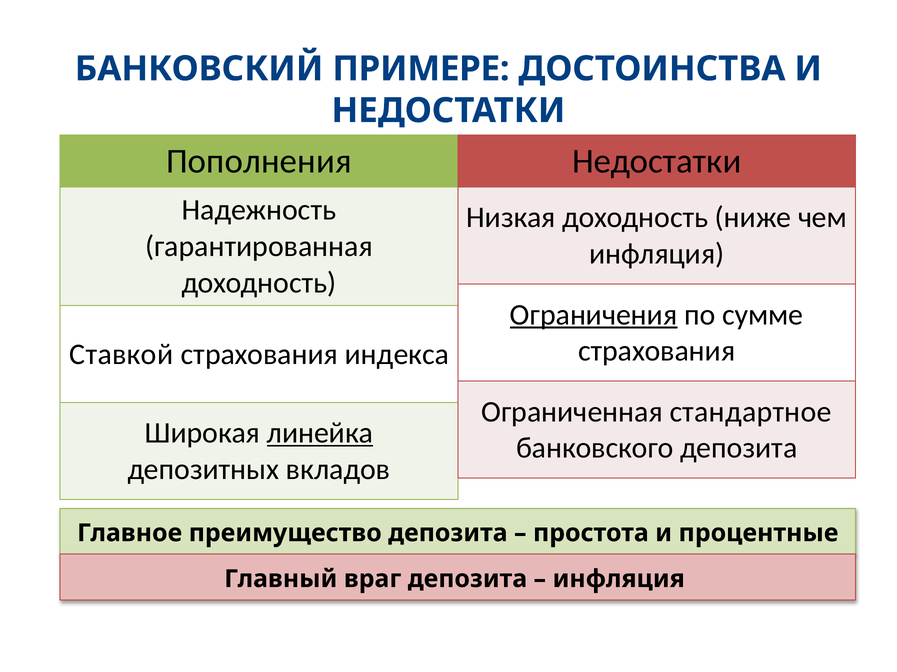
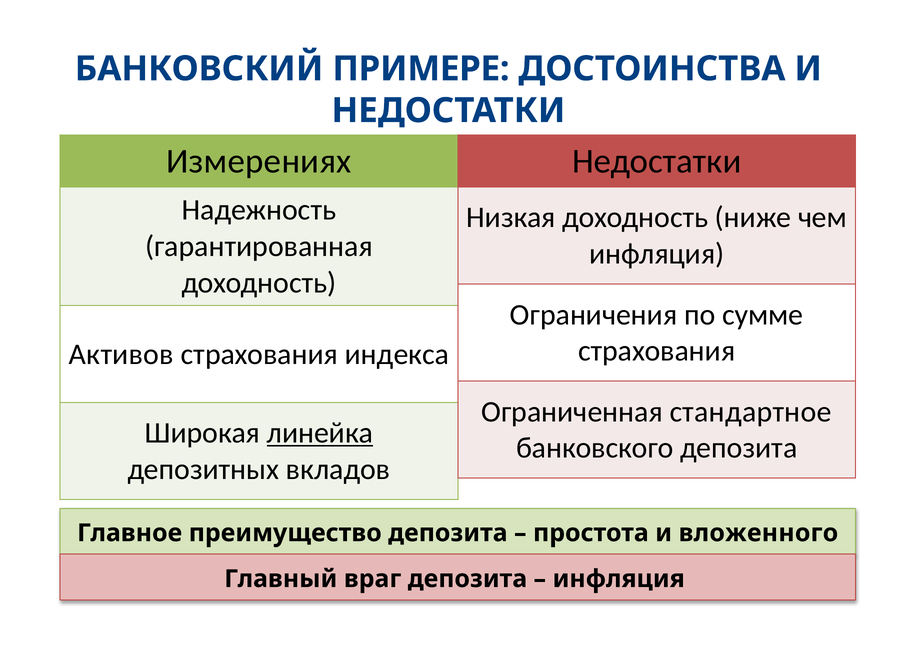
Пополнения: Пополнения -> Измерениях
Ограничения underline: present -> none
Ставкой: Ставкой -> Активов
процентные: процентные -> вложенного
